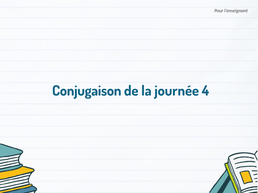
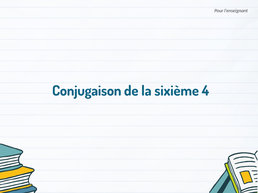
journée: journée -> sixième
